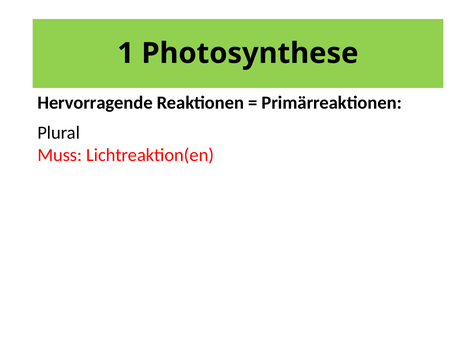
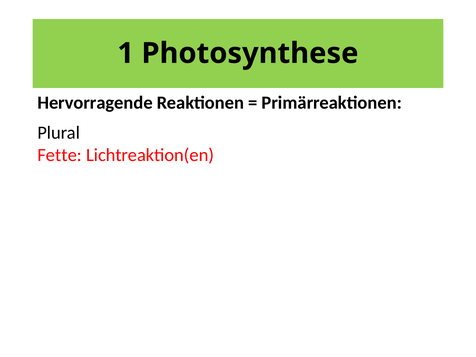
Muss: Muss -> Fette
